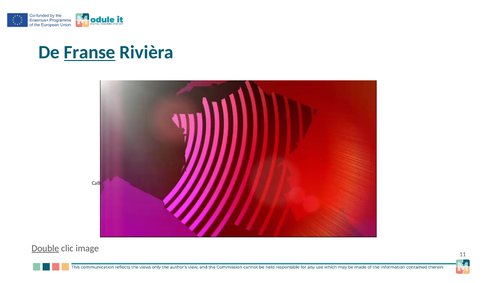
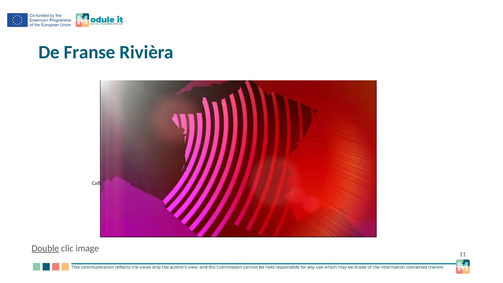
Franse underline: present -> none
